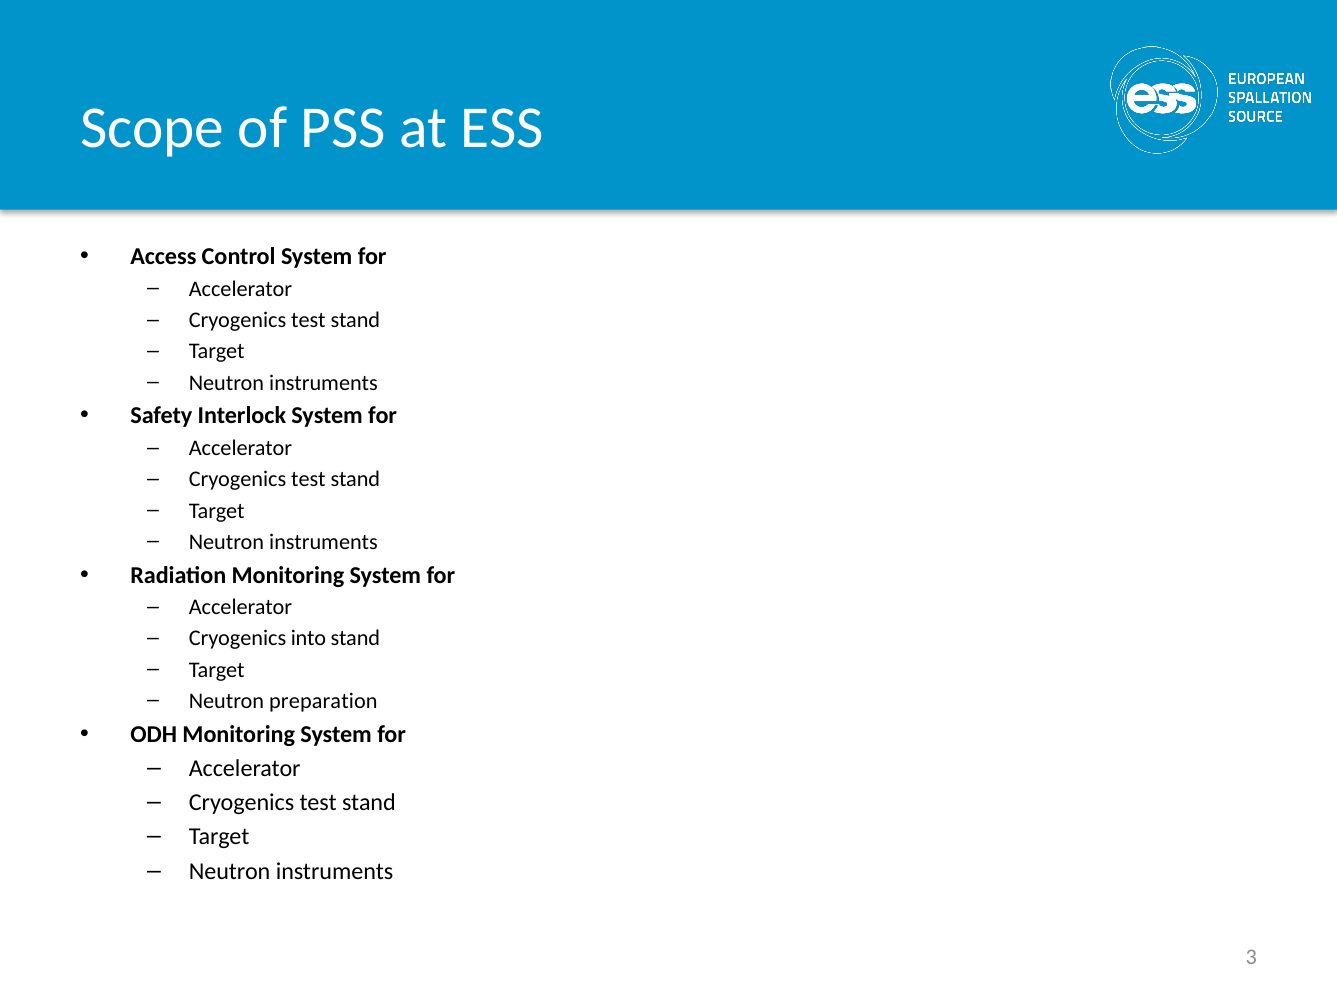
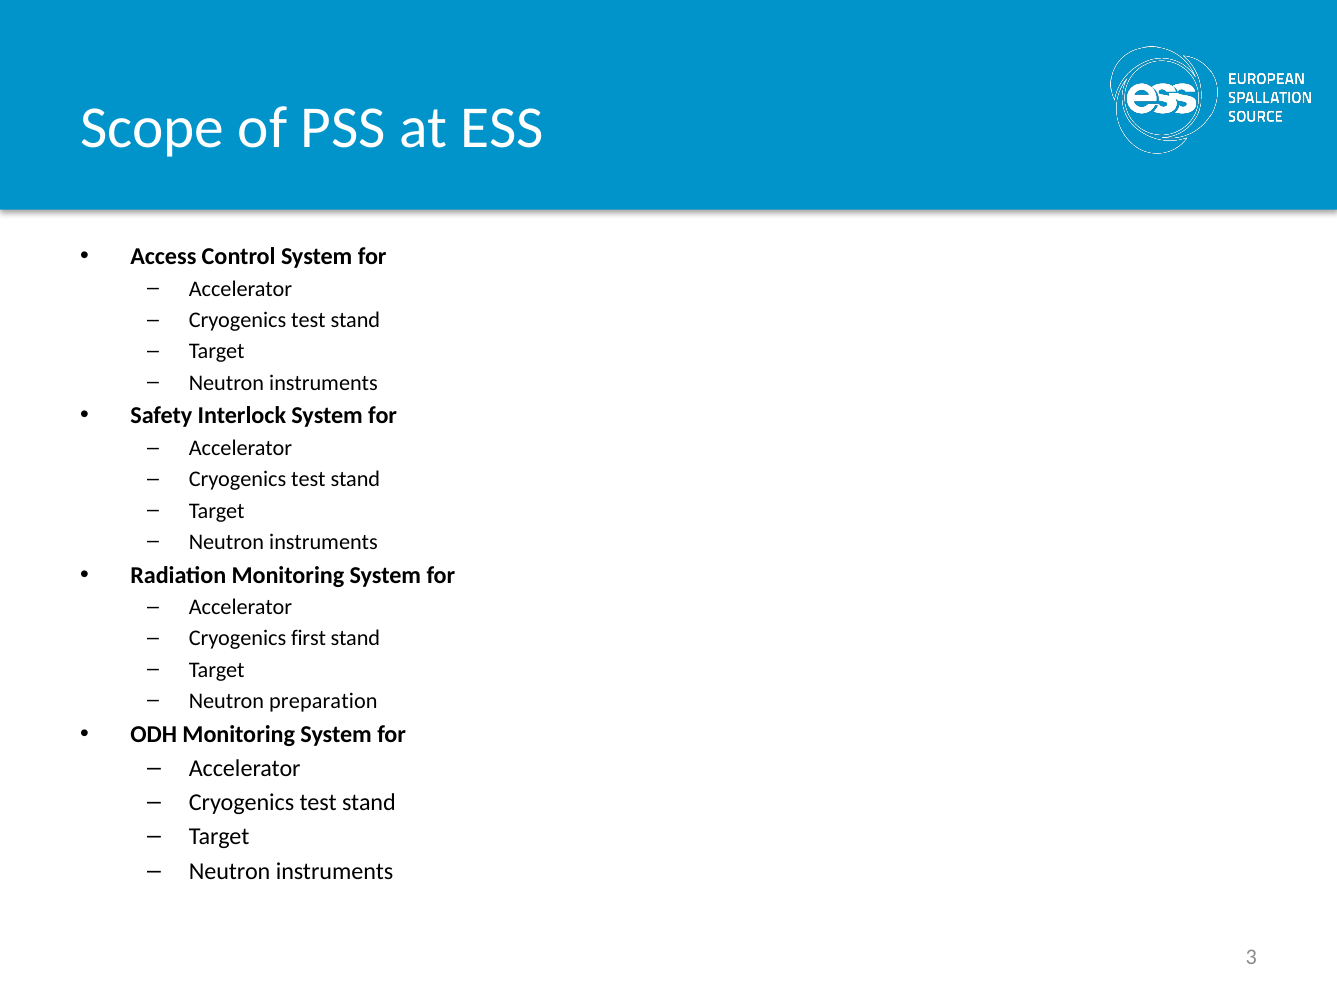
into: into -> first
